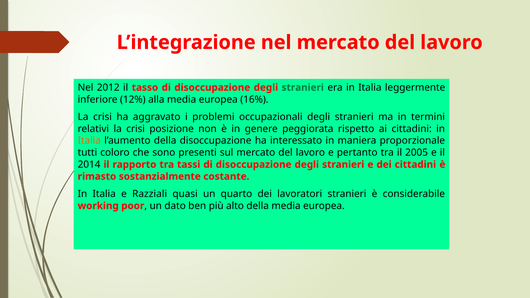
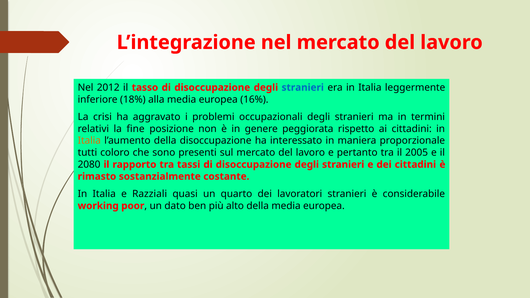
stranieri at (303, 88) colour: green -> blue
12%: 12% -> 18%
relativi la crisi: crisi -> fine
2014: 2014 -> 2080
